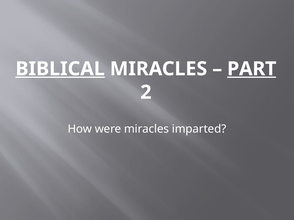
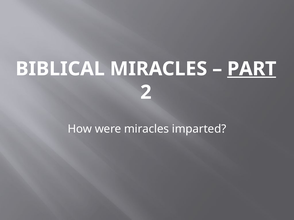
BIBLICAL underline: present -> none
